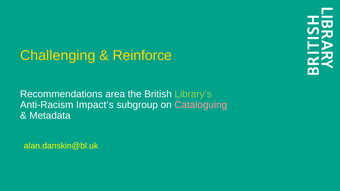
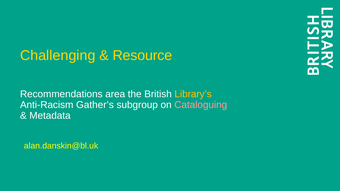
Reinforce: Reinforce -> Resource
Library’s colour: light green -> yellow
Impact’s: Impact’s -> Gather’s
